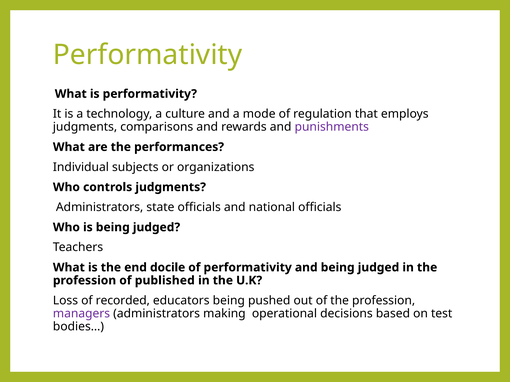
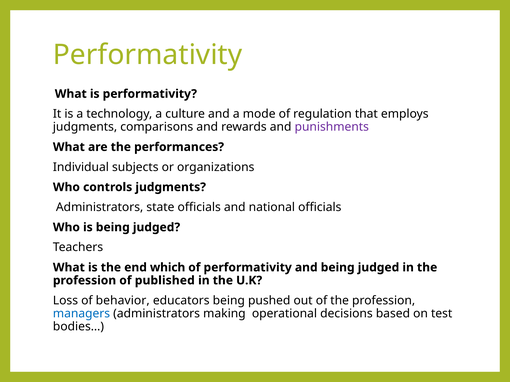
docile: docile -> which
recorded: recorded -> behavior
managers colour: purple -> blue
